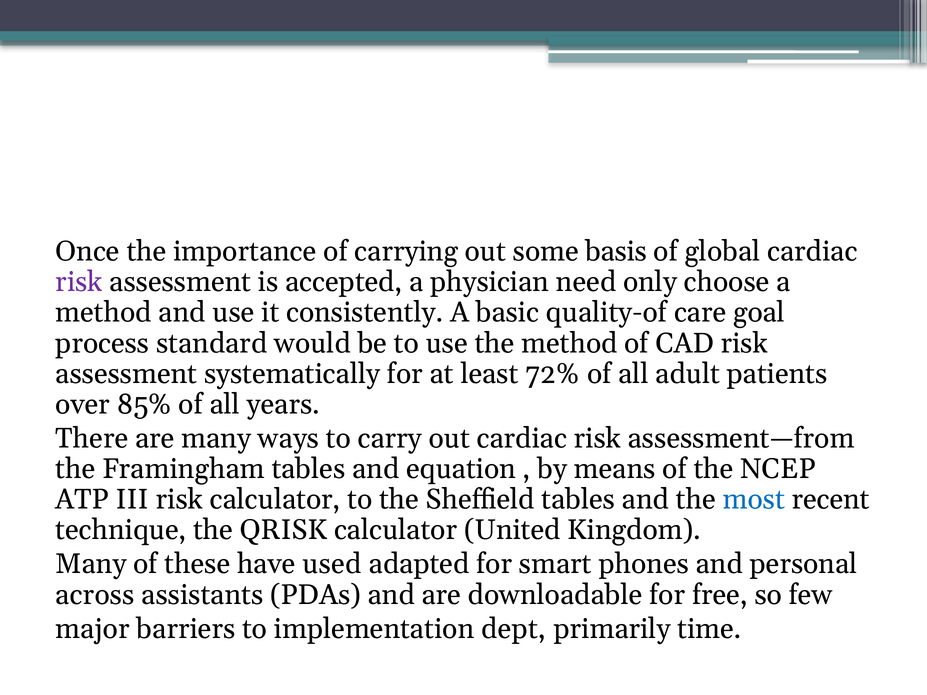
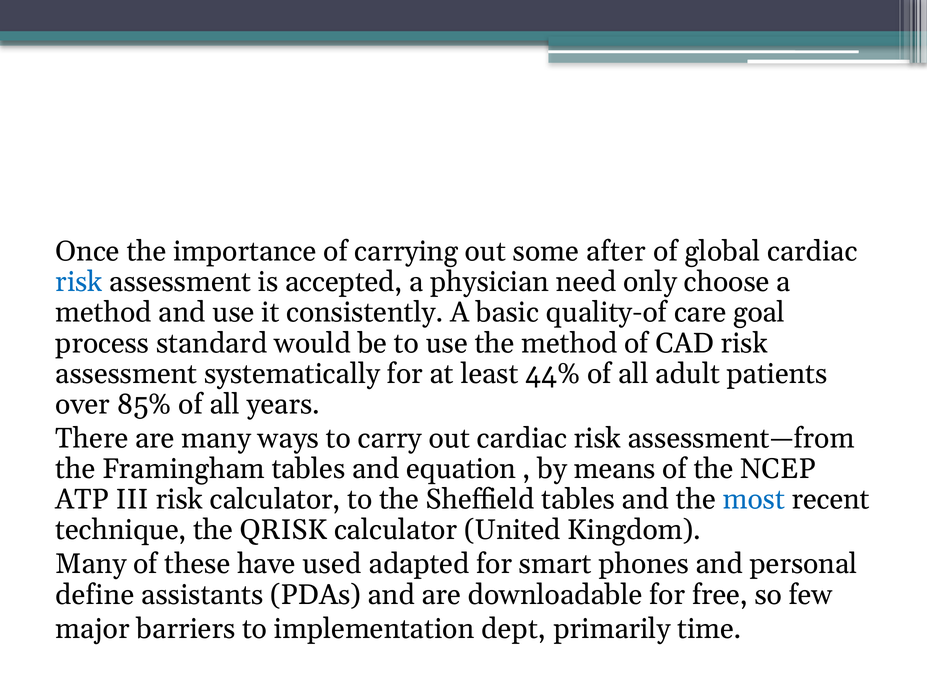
basis: basis -> after
risk at (79, 282) colour: purple -> blue
72%: 72% -> 44%
across: across -> define
